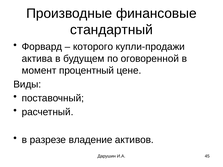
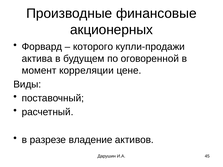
стандартный: стандартный -> акционерных
процентный: процентный -> корреляции
